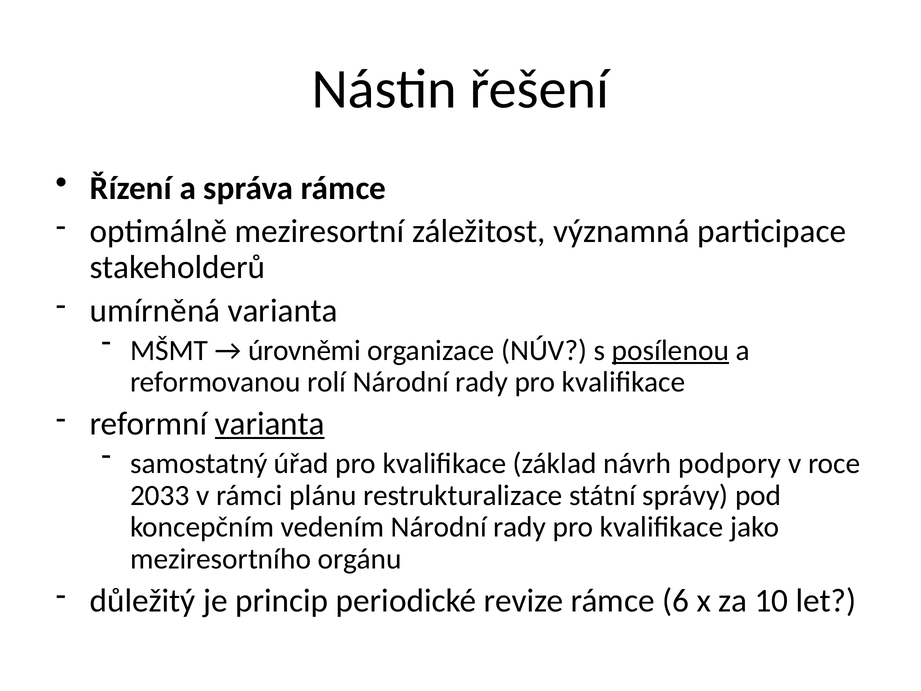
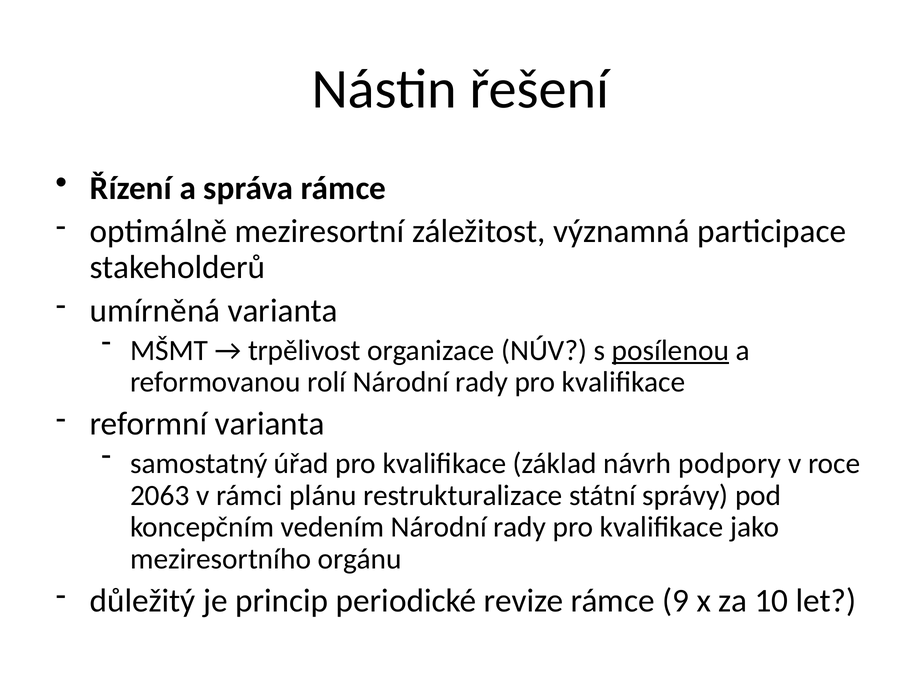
úrovněmi: úrovněmi -> trpělivost
varianta at (270, 424) underline: present -> none
2033: 2033 -> 2063
6: 6 -> 9
